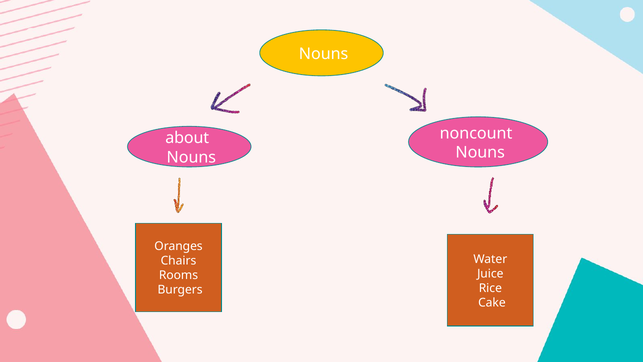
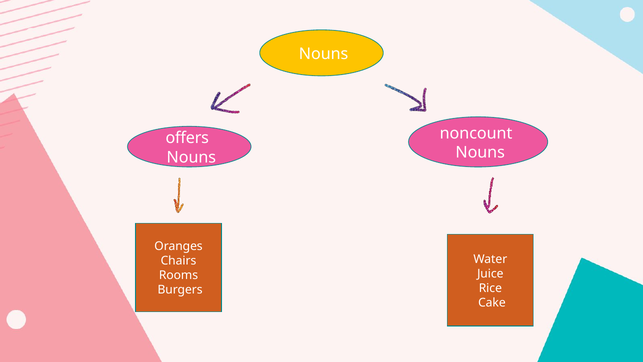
about: about -> offers
